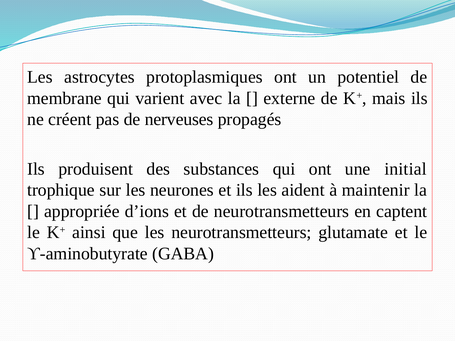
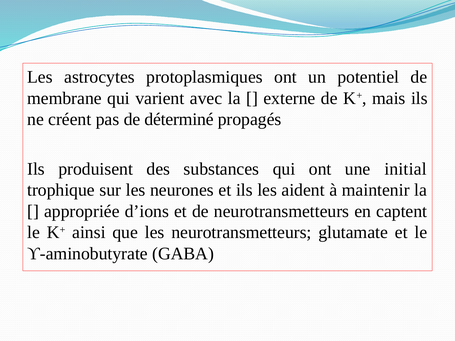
nerveuses: nerveuses -> déterminé
